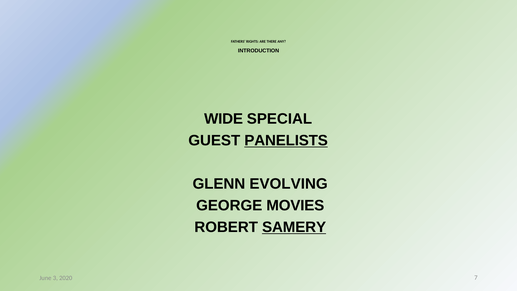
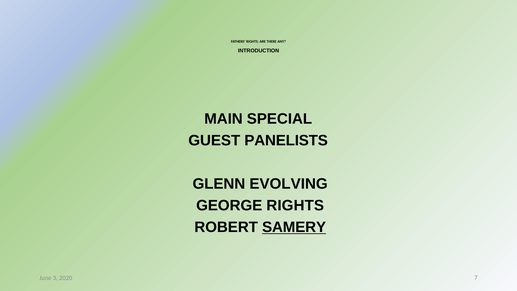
WIDE: WIDE -> MAIN
PANELISTS underline: present -> none
GEORGE MOVIES: MOVIES -> RIGHTS
